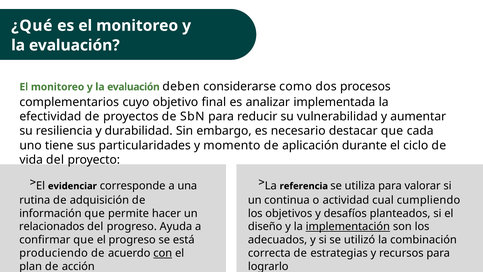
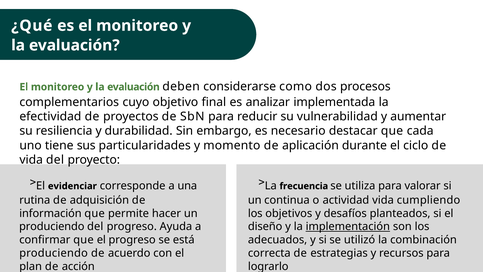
referencia: referencia -> frecuencia
actividad cual: cual -> vida
relacionados at (52, 226): relacionados -> produciendo
con underline: present -> none
